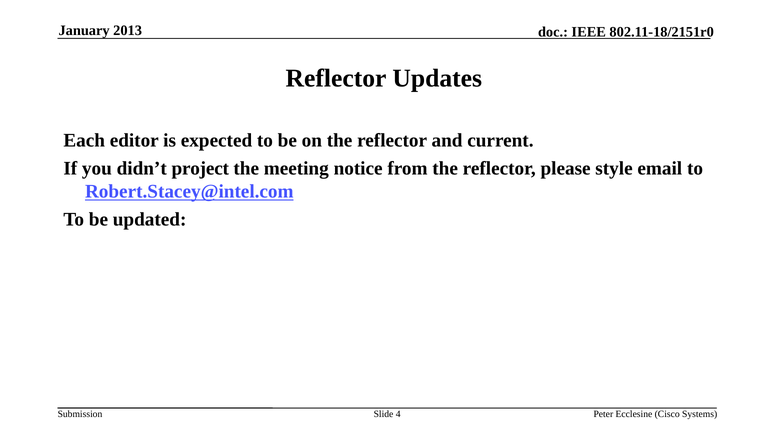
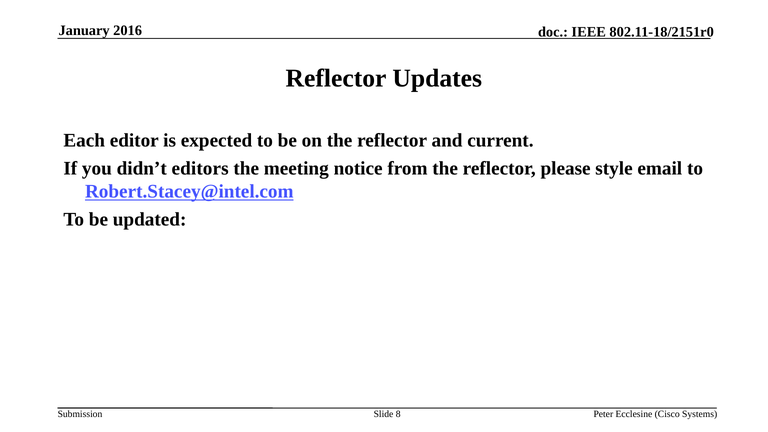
2013: 2013 -> 2016
project: project -> editors
4: 4 -> 8
